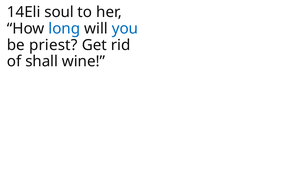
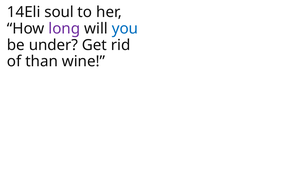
long colour: blue -> purple
priest: priest -> under
shall: shall -> than
